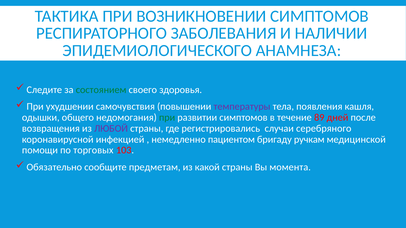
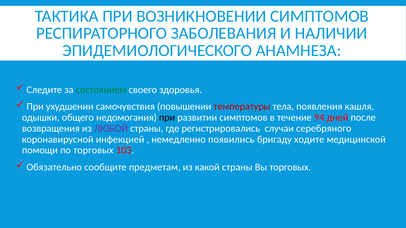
температуры colour: purple -> red
при at (167, 118) colour: green -> black
89: 89 -> 94
пациентом: пациентом -> появились
ручкам: ручкам -> ходите
Вы момента: момента -> торговых
